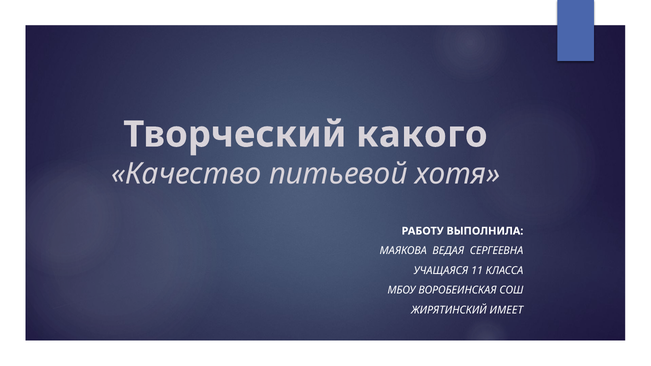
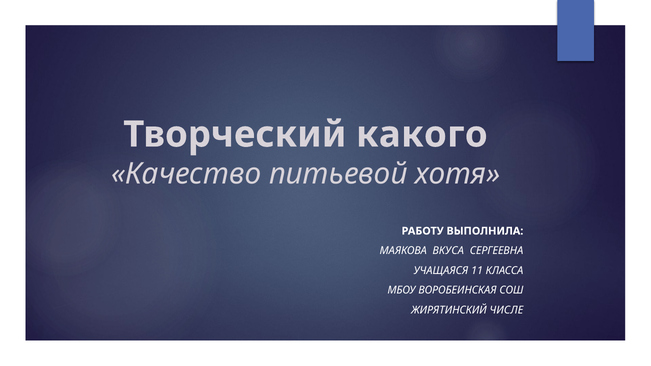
ВЕДАЯ: ВЕДАЯ -> ВКУСА
ИМЕЕТ: ИМЕЕТ -> ЧИСЛЕ
